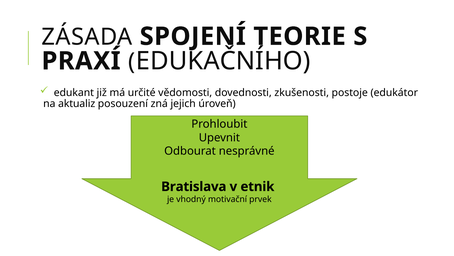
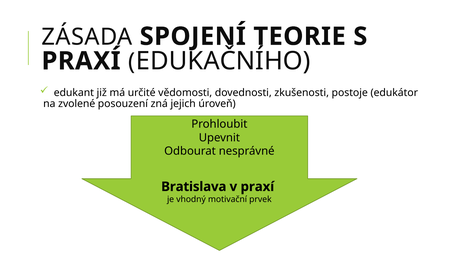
aktualiz: aktualiz -> zvolené
v etnik: etnik -> praxí
